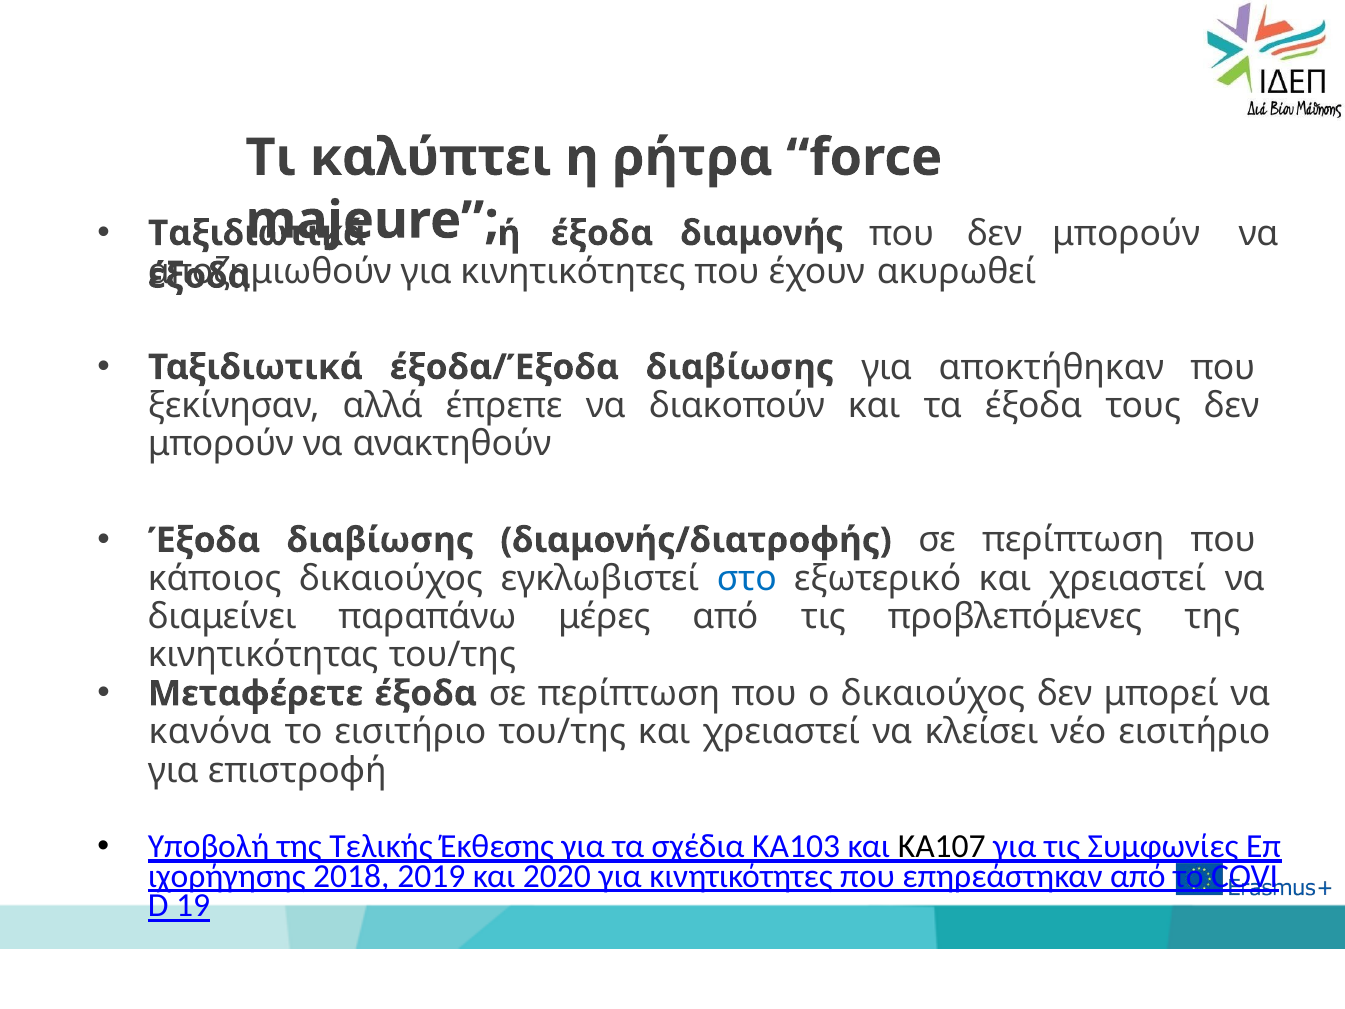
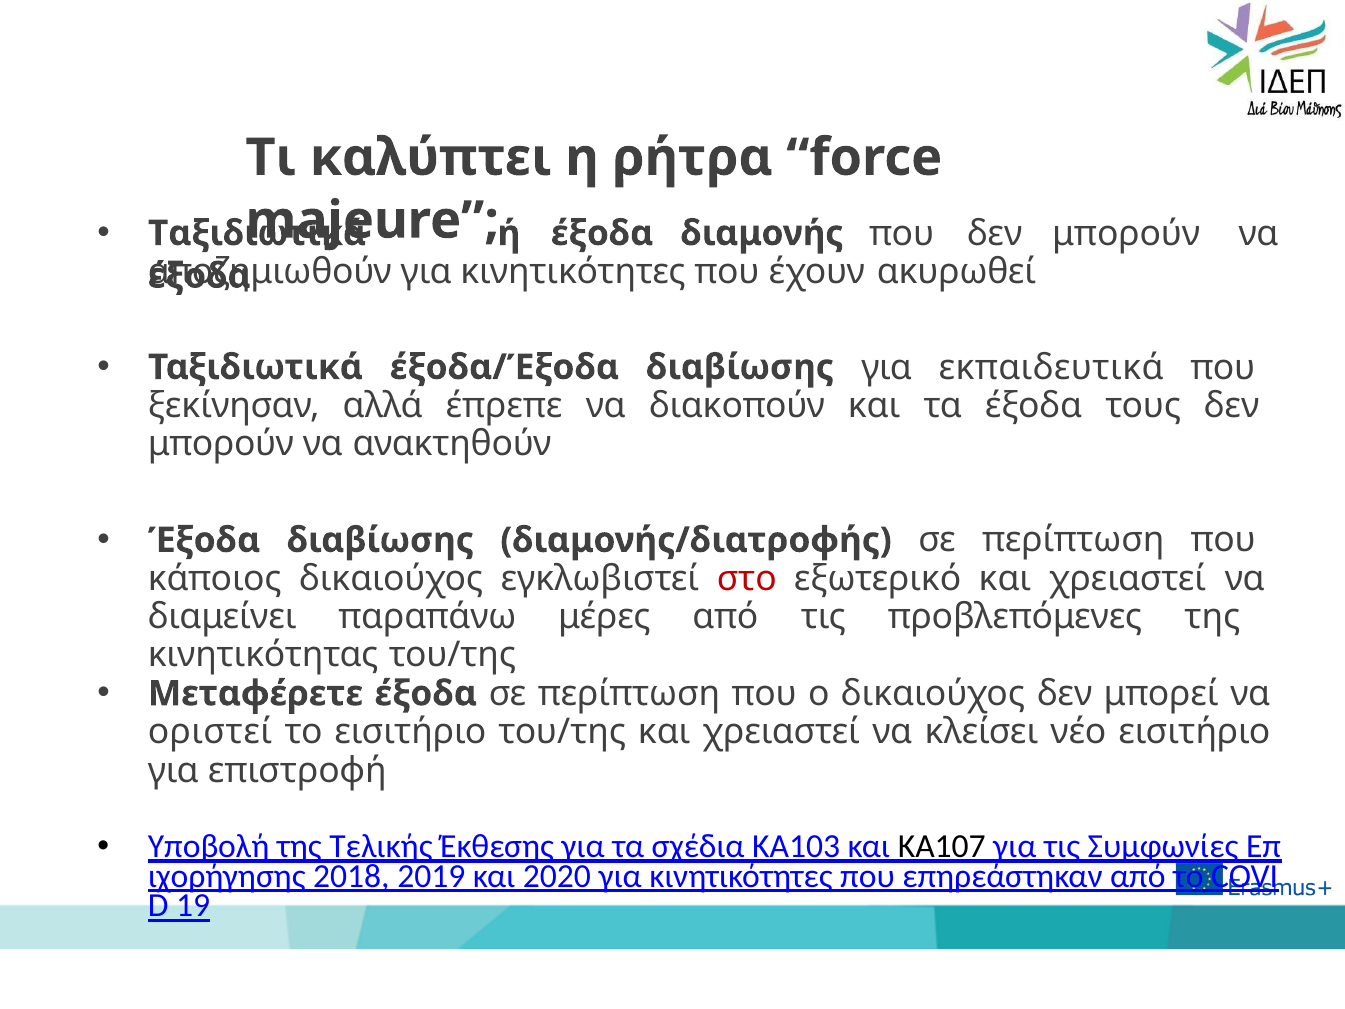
αποκτήθηκαν: αποκτήθηκαν -> εκπαιδευτικά
στο colour: blue -> red
κανόνα: κανόνα -> οριστεί
